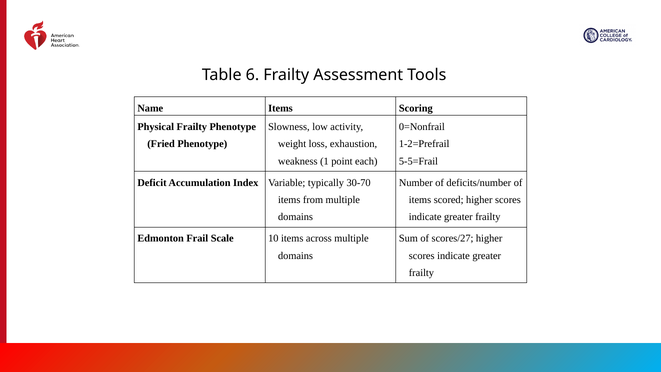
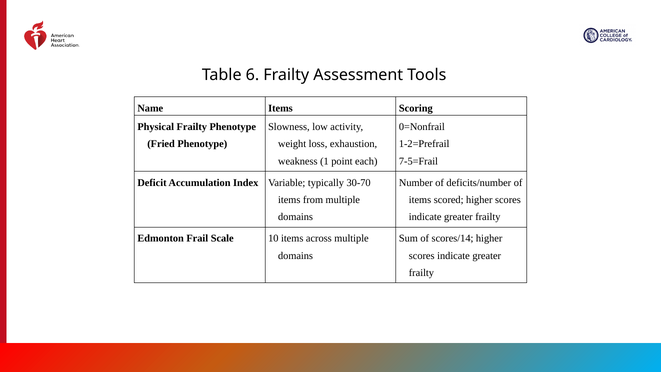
5-5=Frail: 5-5=Frail -> 7-5=Frail
scores/27: scores/27 -> scores/14
